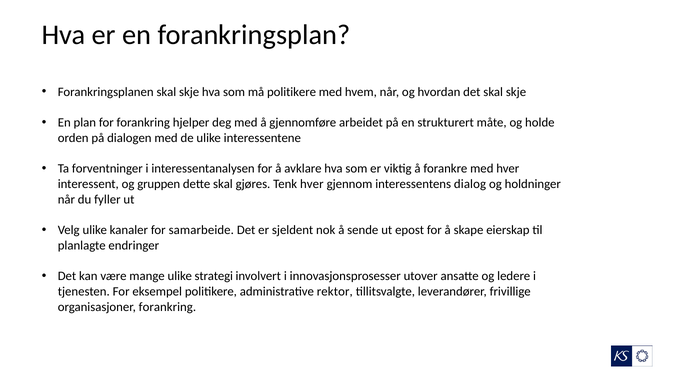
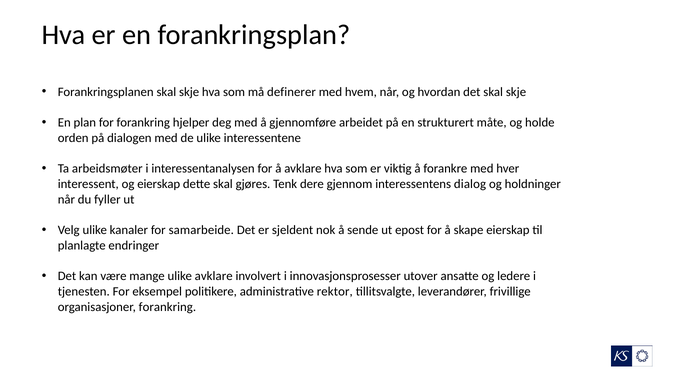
må politikere: politikere -> definerer
forventninger: forventninger -> arbeidsmøter
og gruppen: gruppen -> eierskap
Tenk hver: hver -> dere
ulike strategi: strategi -> avklare
